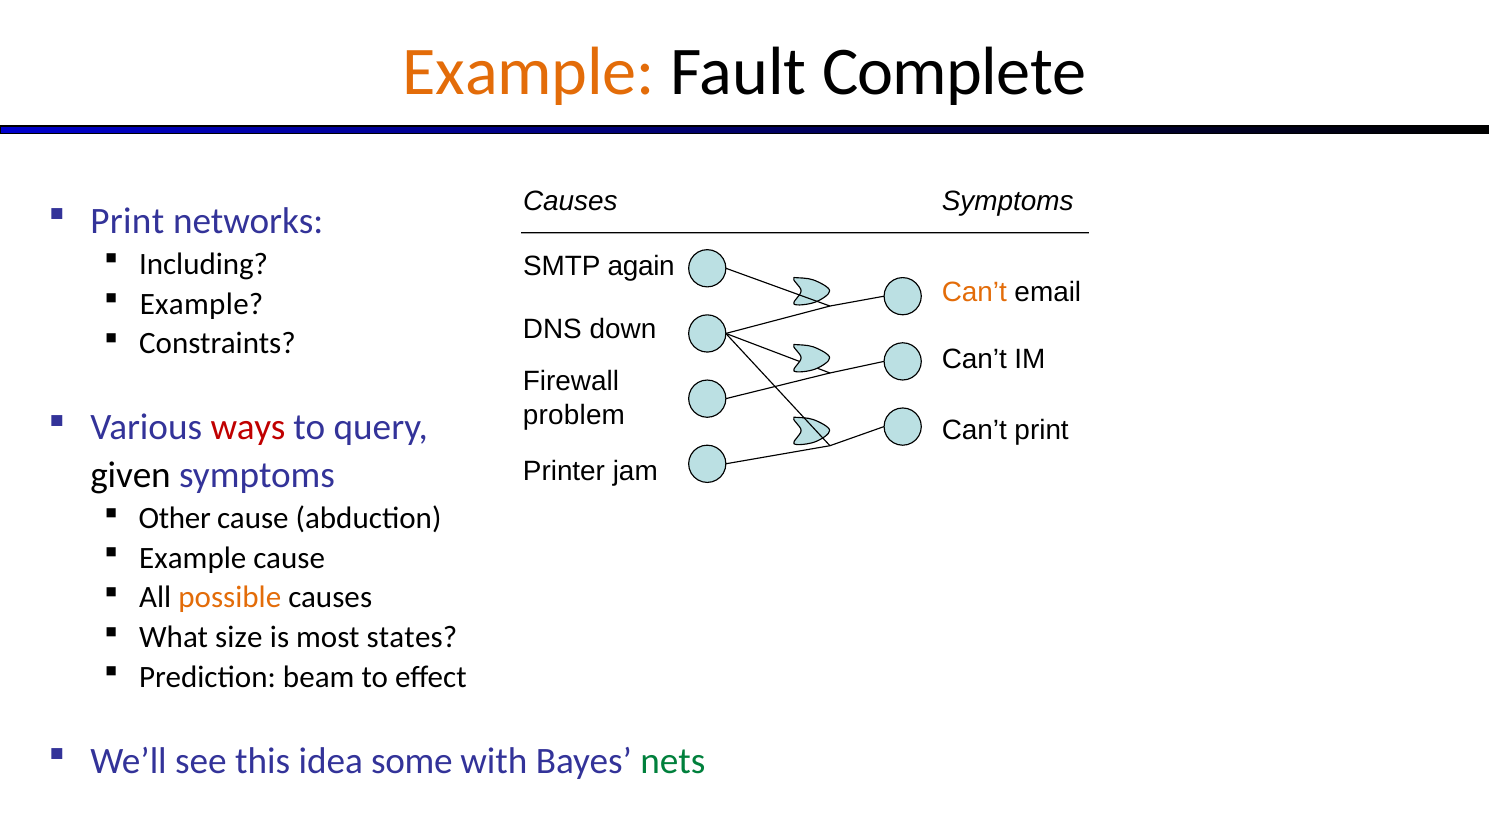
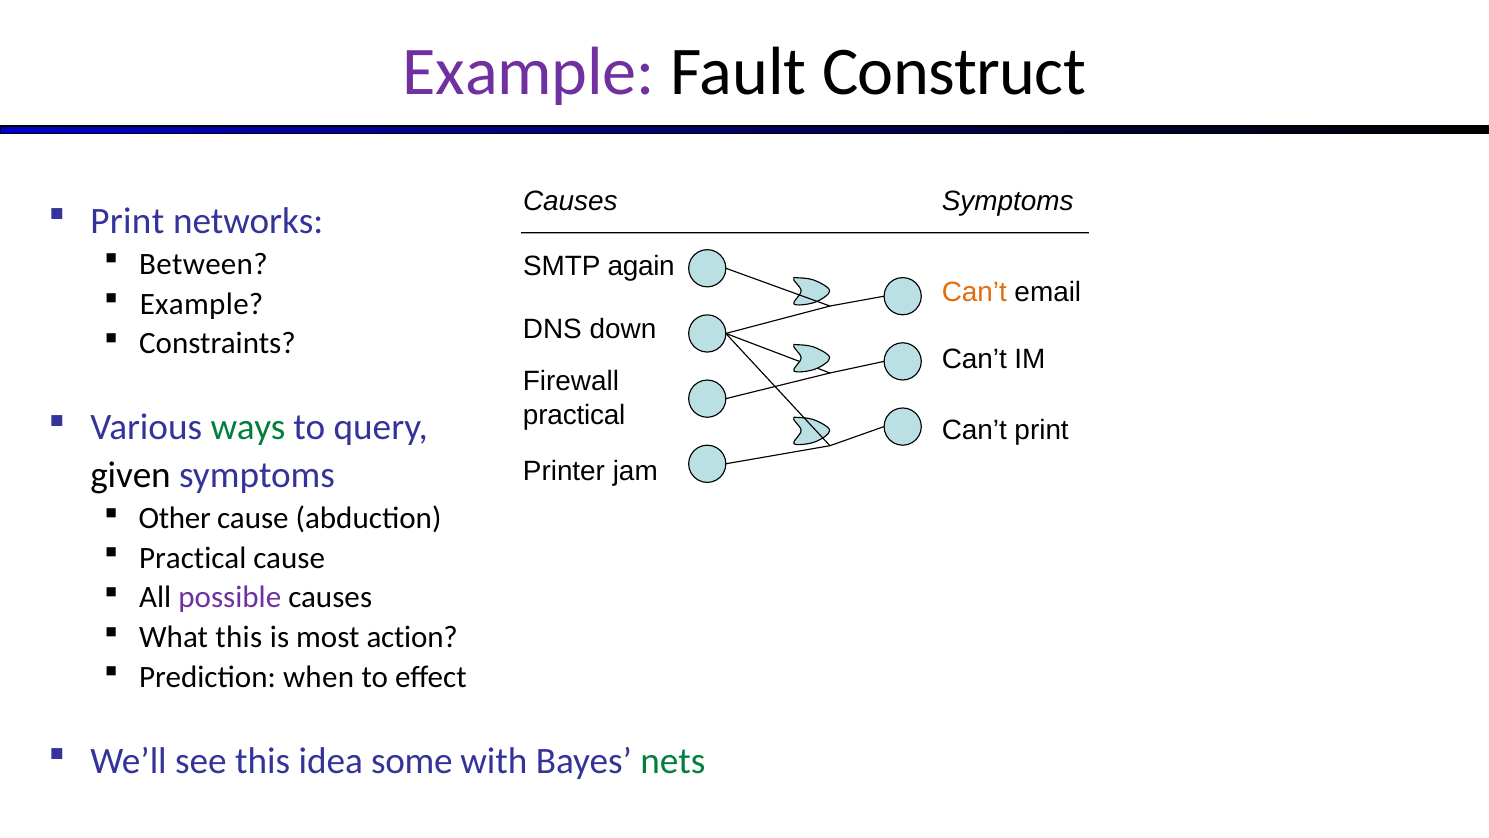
Example at (529, 71) colour: orange -> purple
Complete: Complete -> Construct
Including: Including -> Between
problem at (574, 415): problem -> practical
ways colour: red -> green
Example at (193, 558): Example -> Practical
possible colour: orange -> purple
What size: size -> this
states: states -> action
beam: beam -> when
